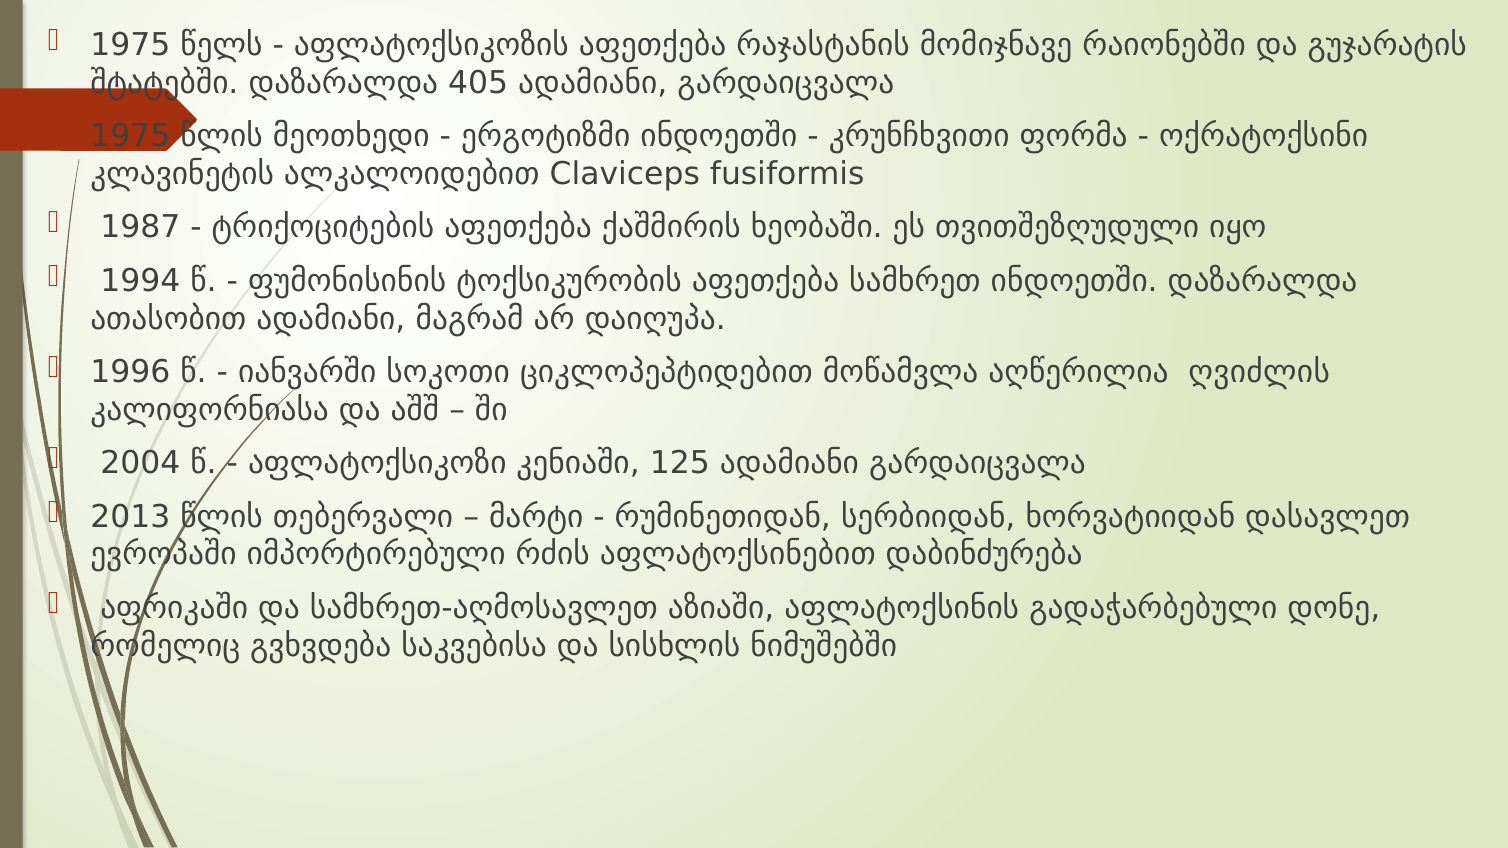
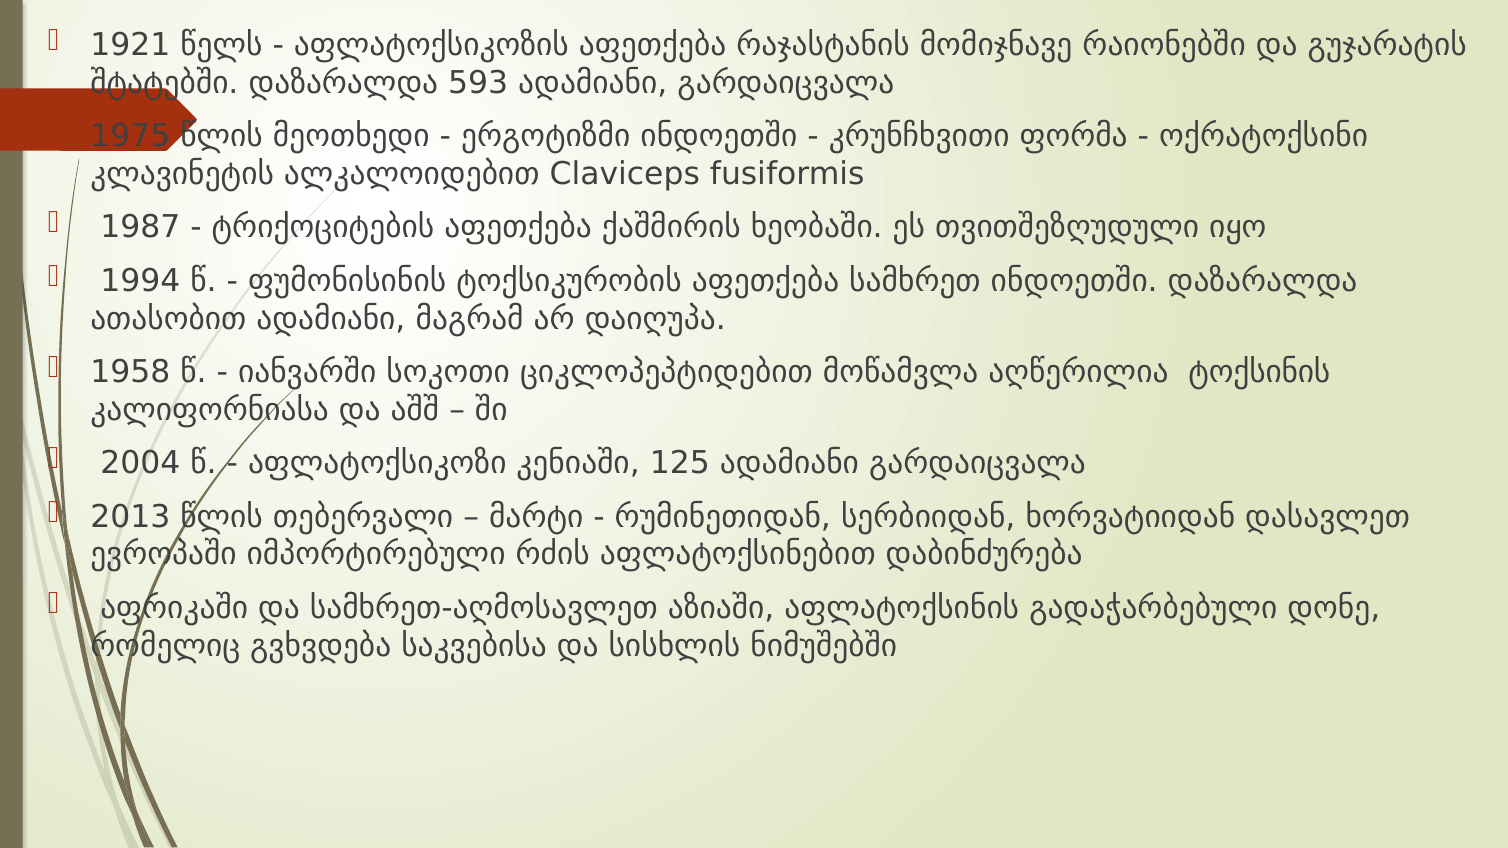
1975 at (130, 45): 1975 -> 1921
405: 405 -> 593
1996: 1996 -> 1958
ღვიძლის: ღვიძლის -> ტოქსინის
